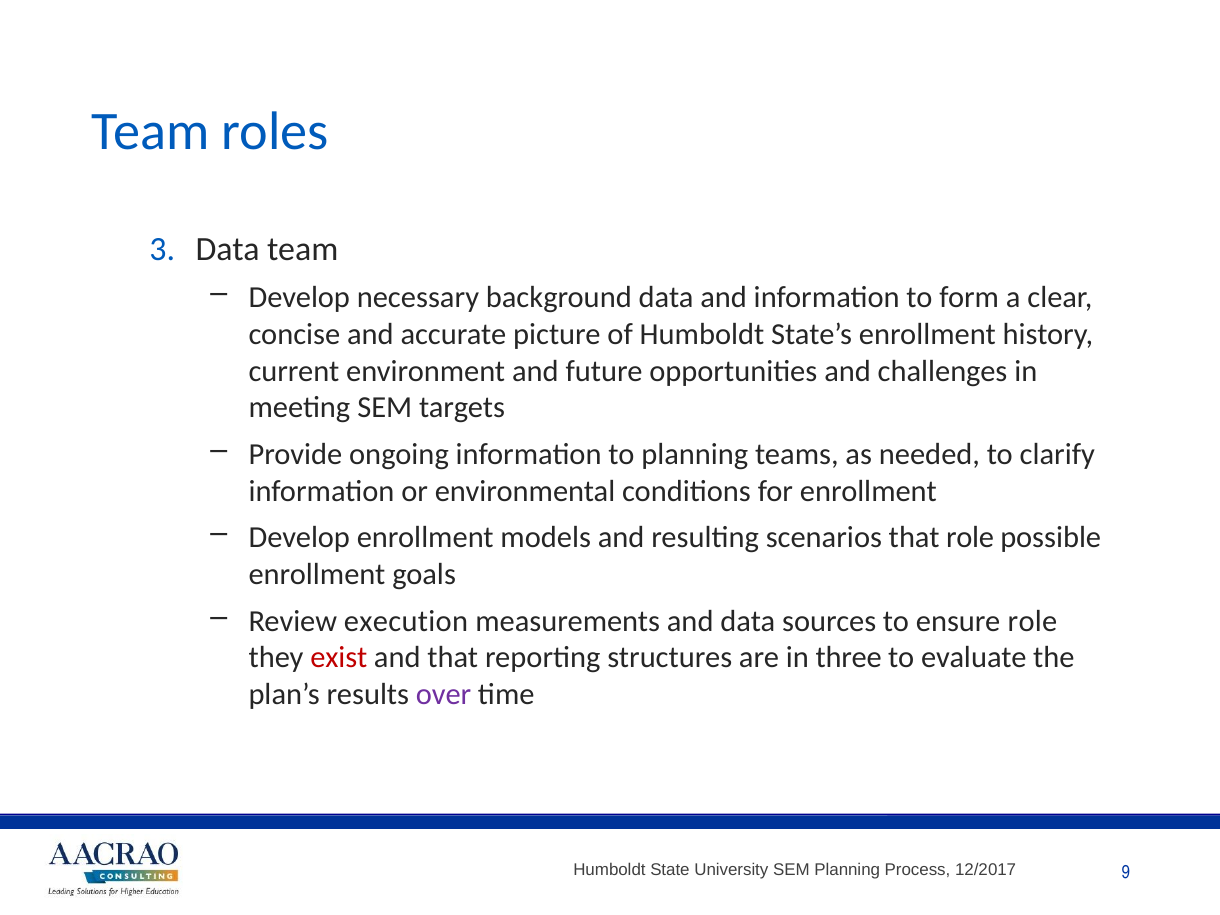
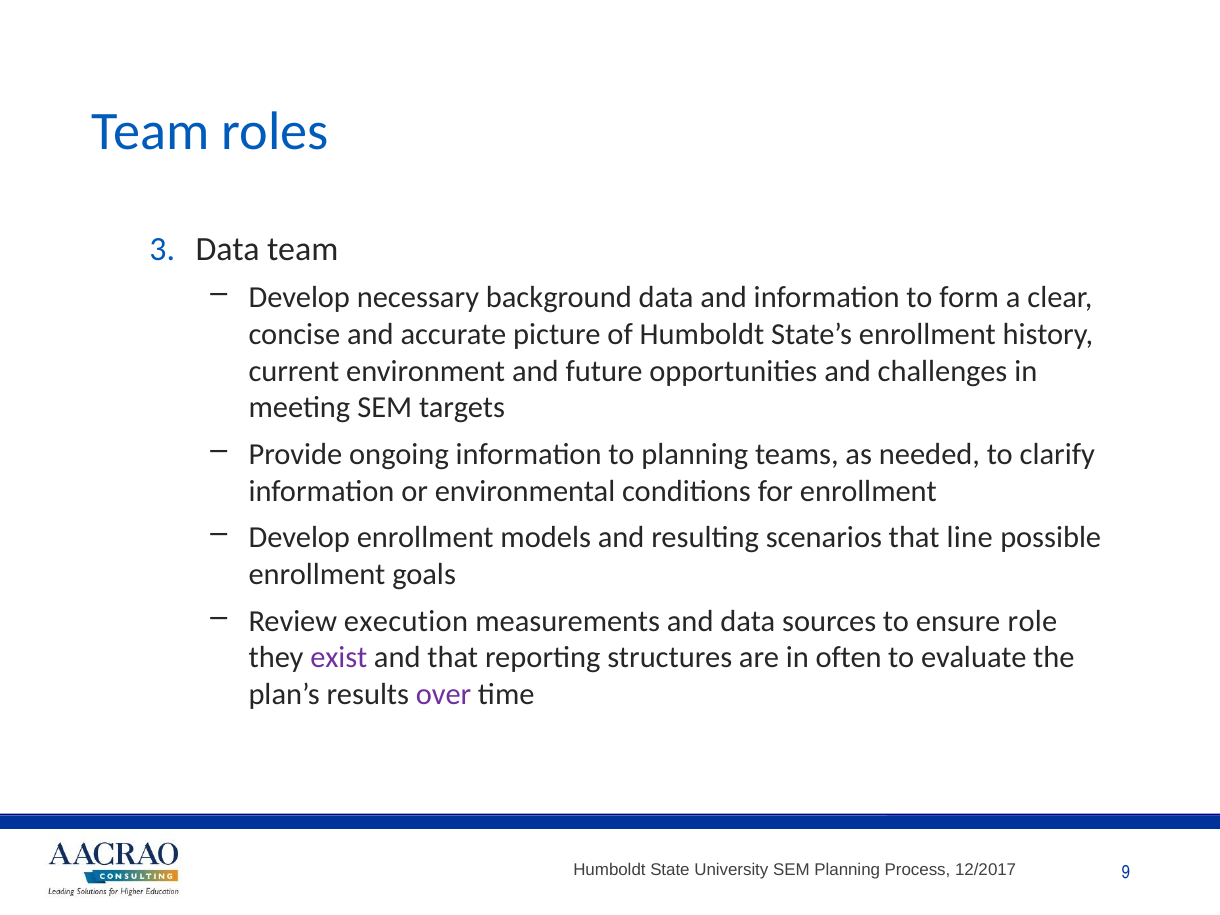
that role: role -> line
exist colour: red -> purple
three: three -> often
